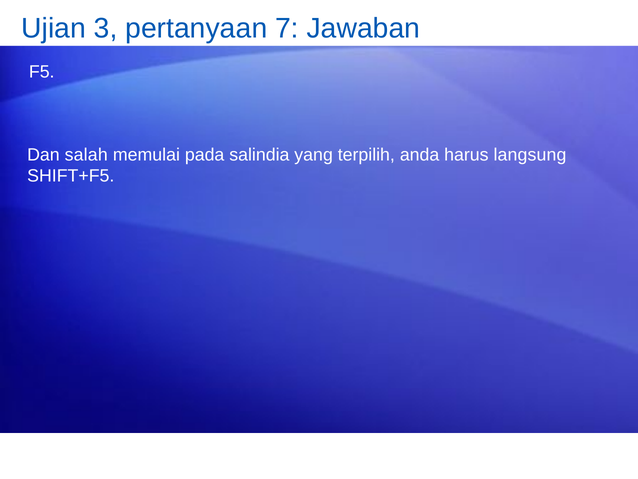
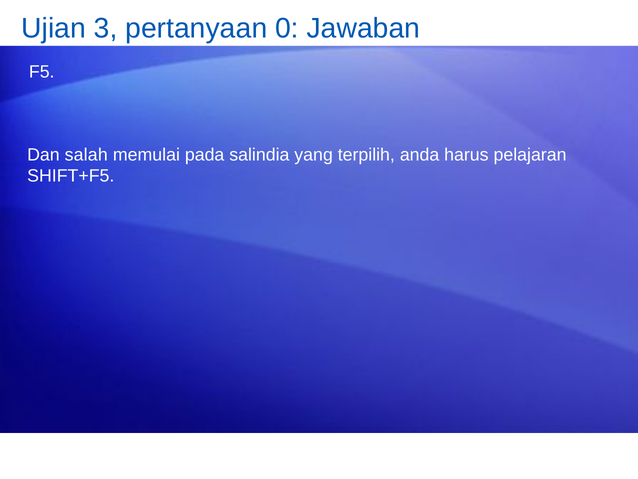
7: 7 -> 0
langsung: langsung -> pelajaran
